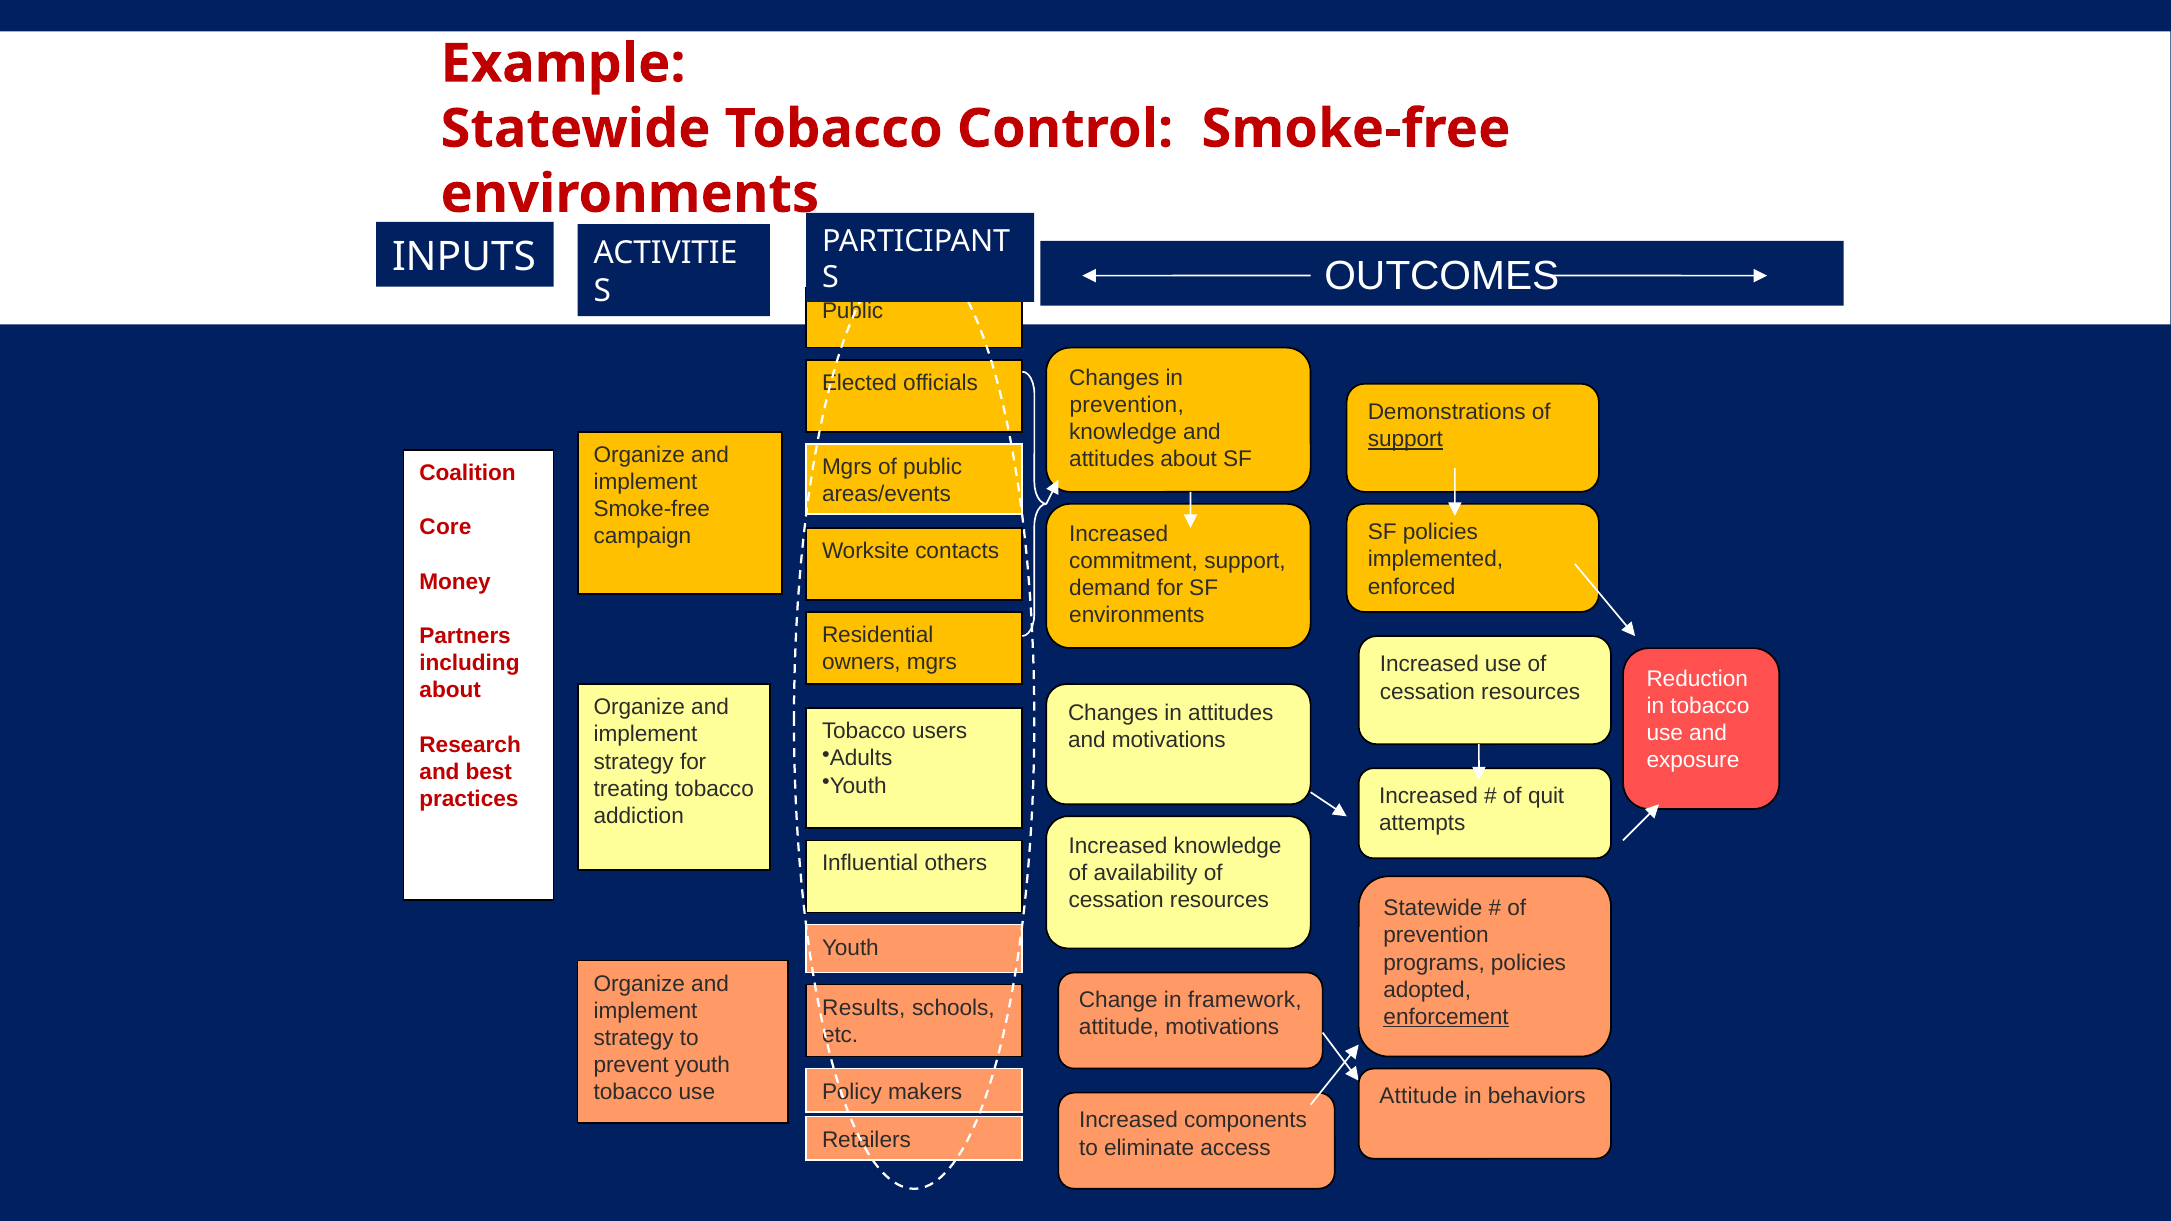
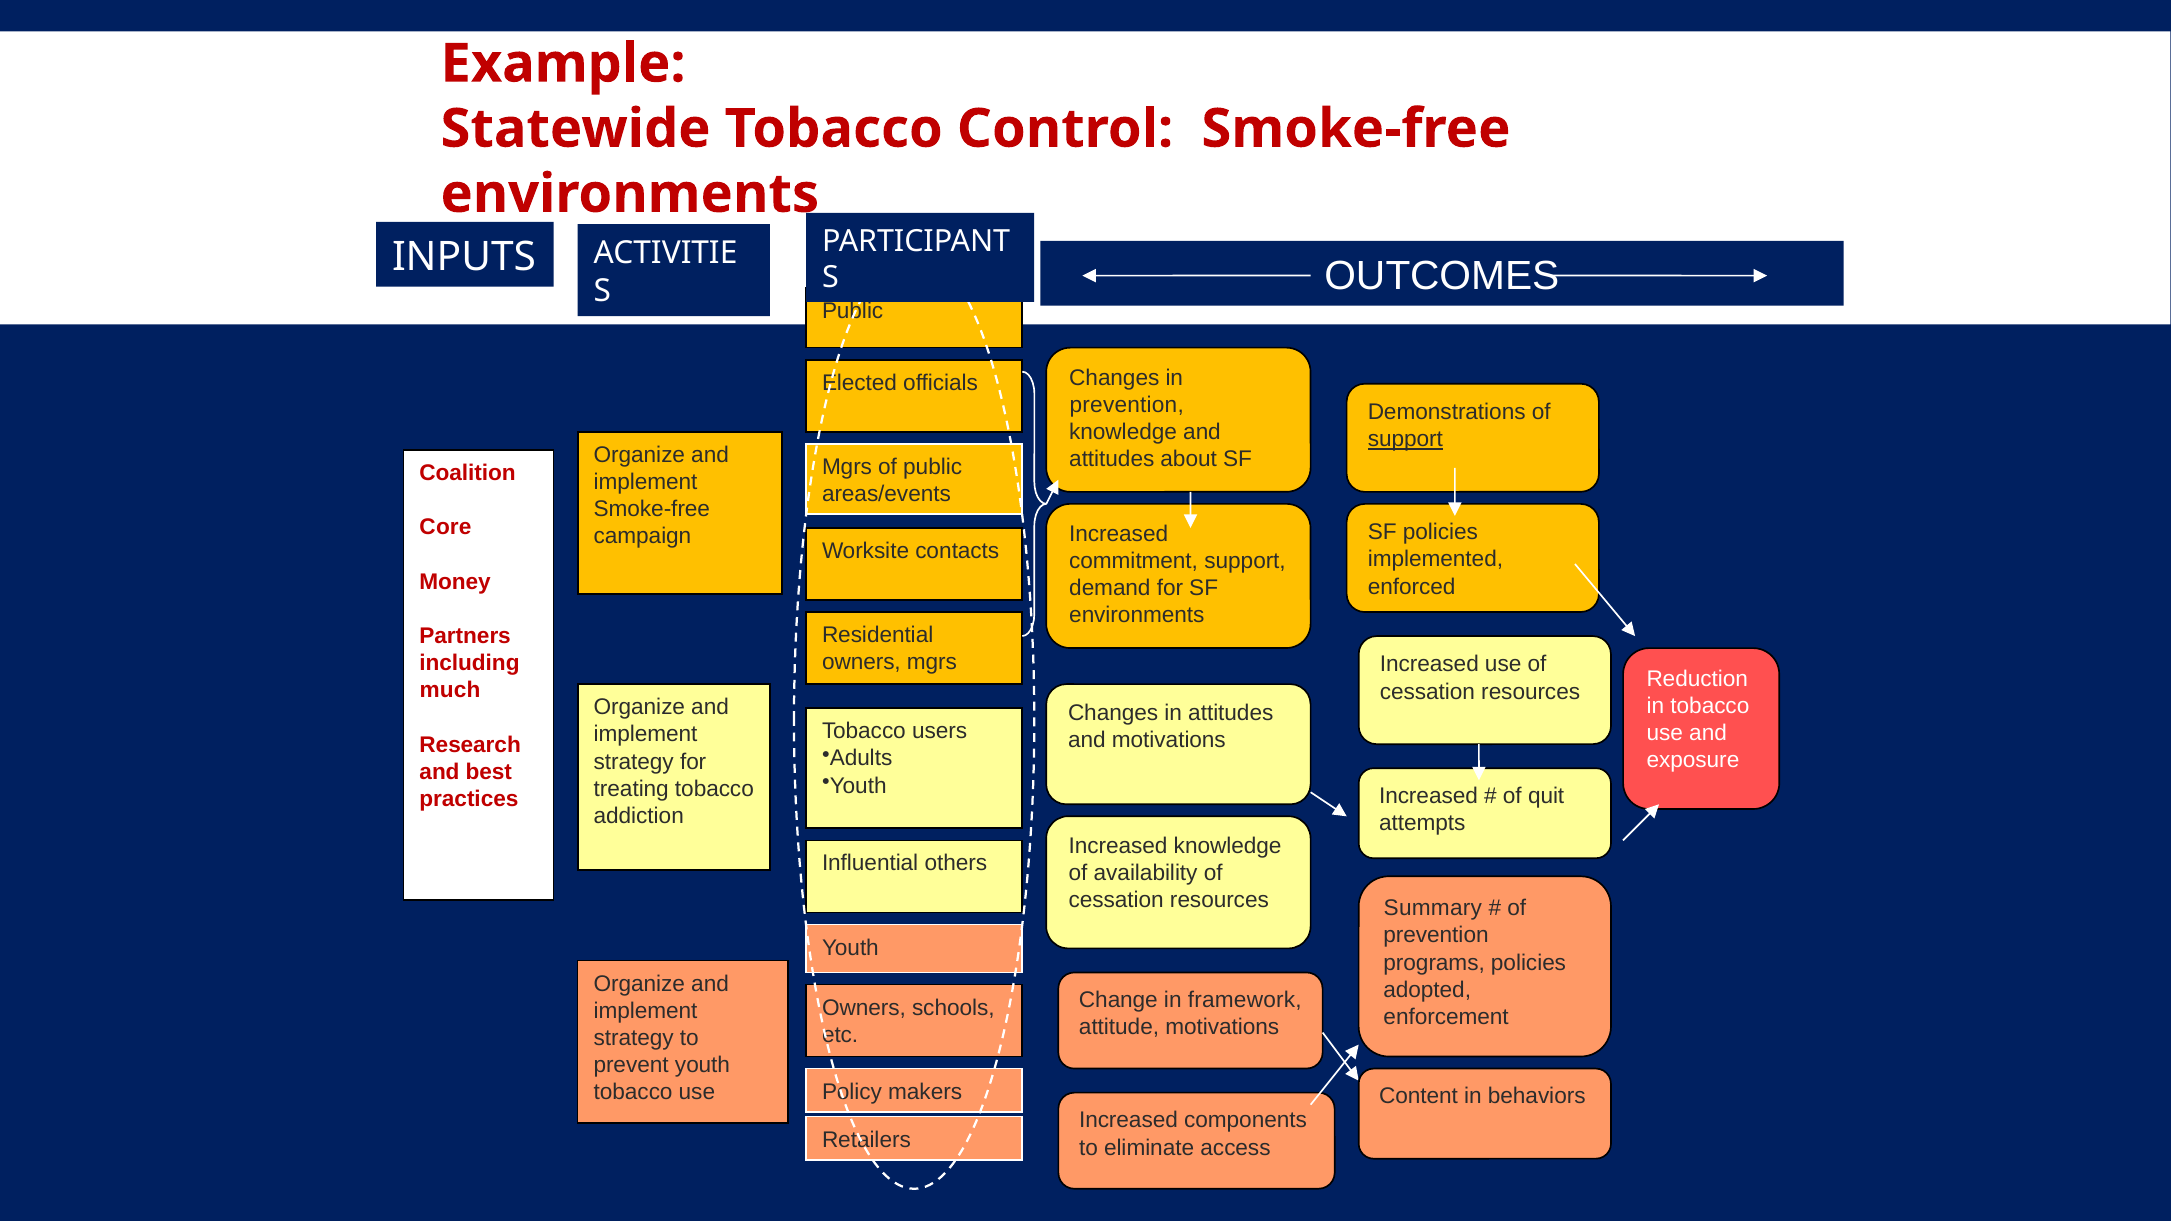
about at (450, 690): about -> much
Statewide at (1433, 908): Statewide -> Summary
Results at (864, 1008): Results -> Owners
enforcement underline: present -> none
Attitude at (1418, 1096): Attitude -> Content
